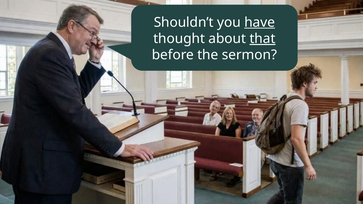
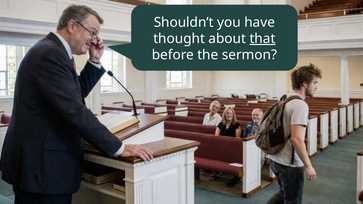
have underline: present -> none
